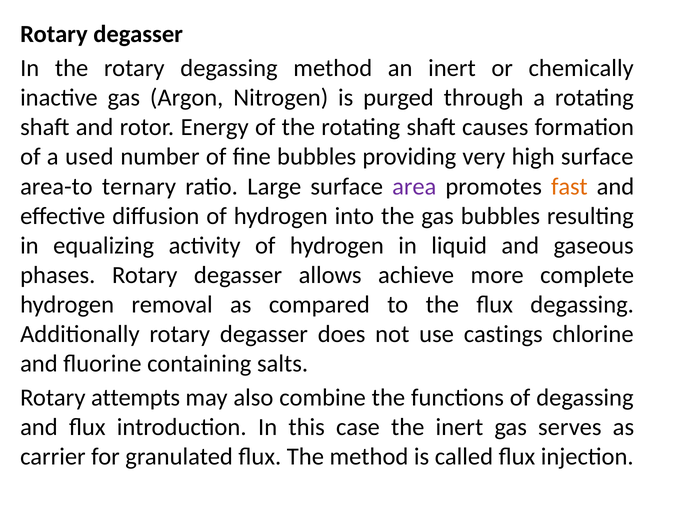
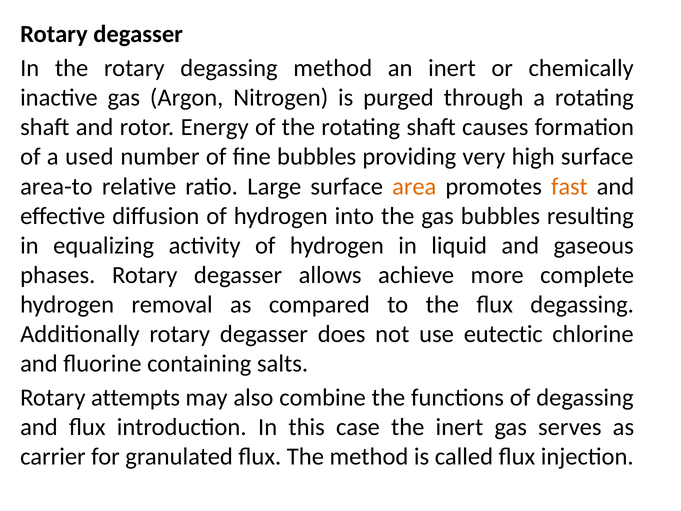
ternary: ternary -> relative
area colour: purple -> orange
castings: castings -> eutectic
